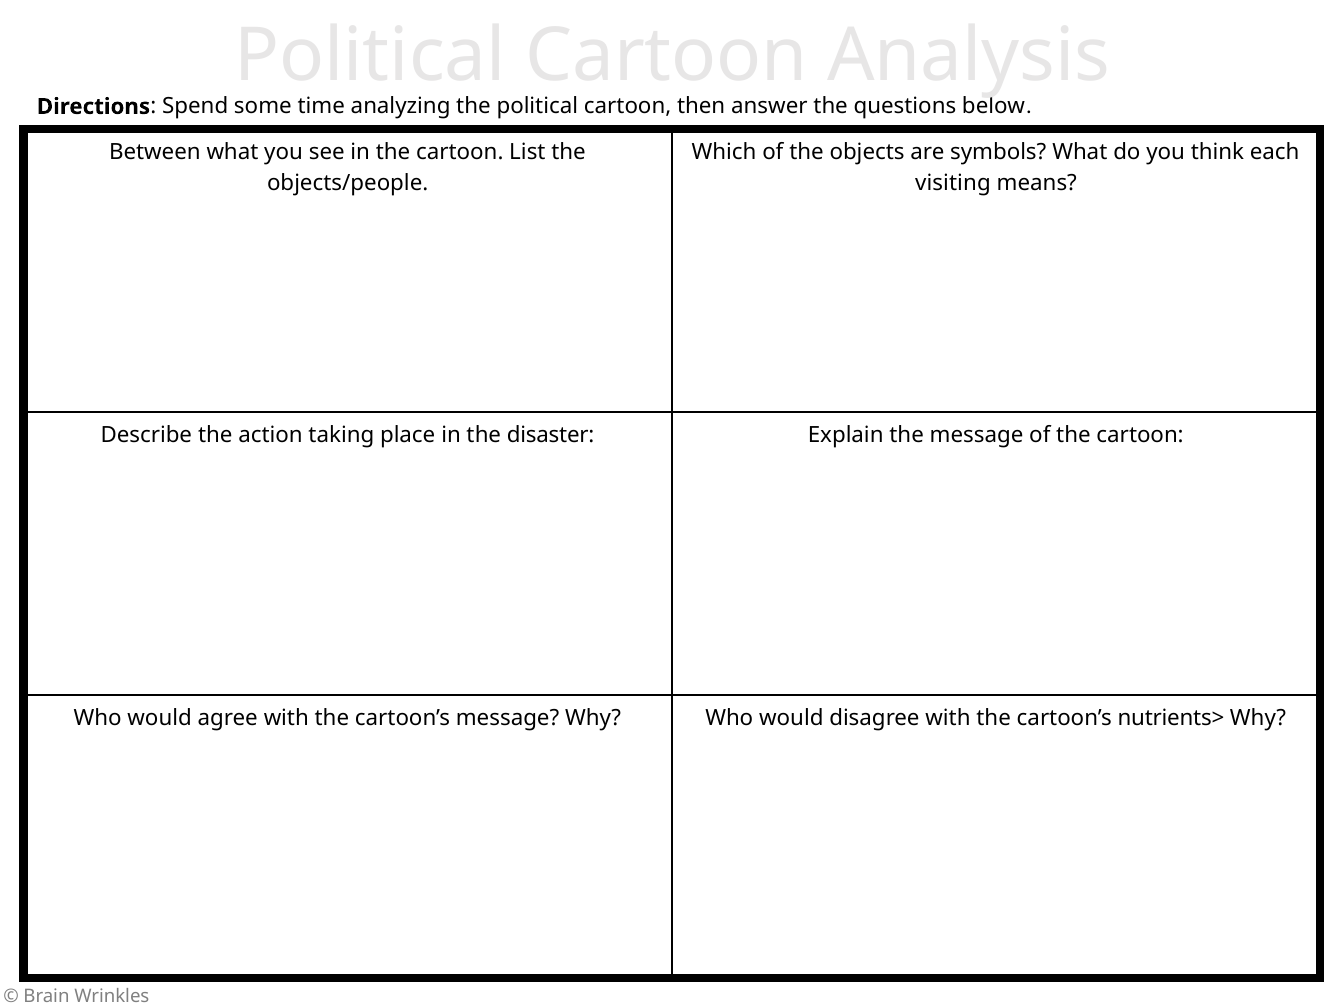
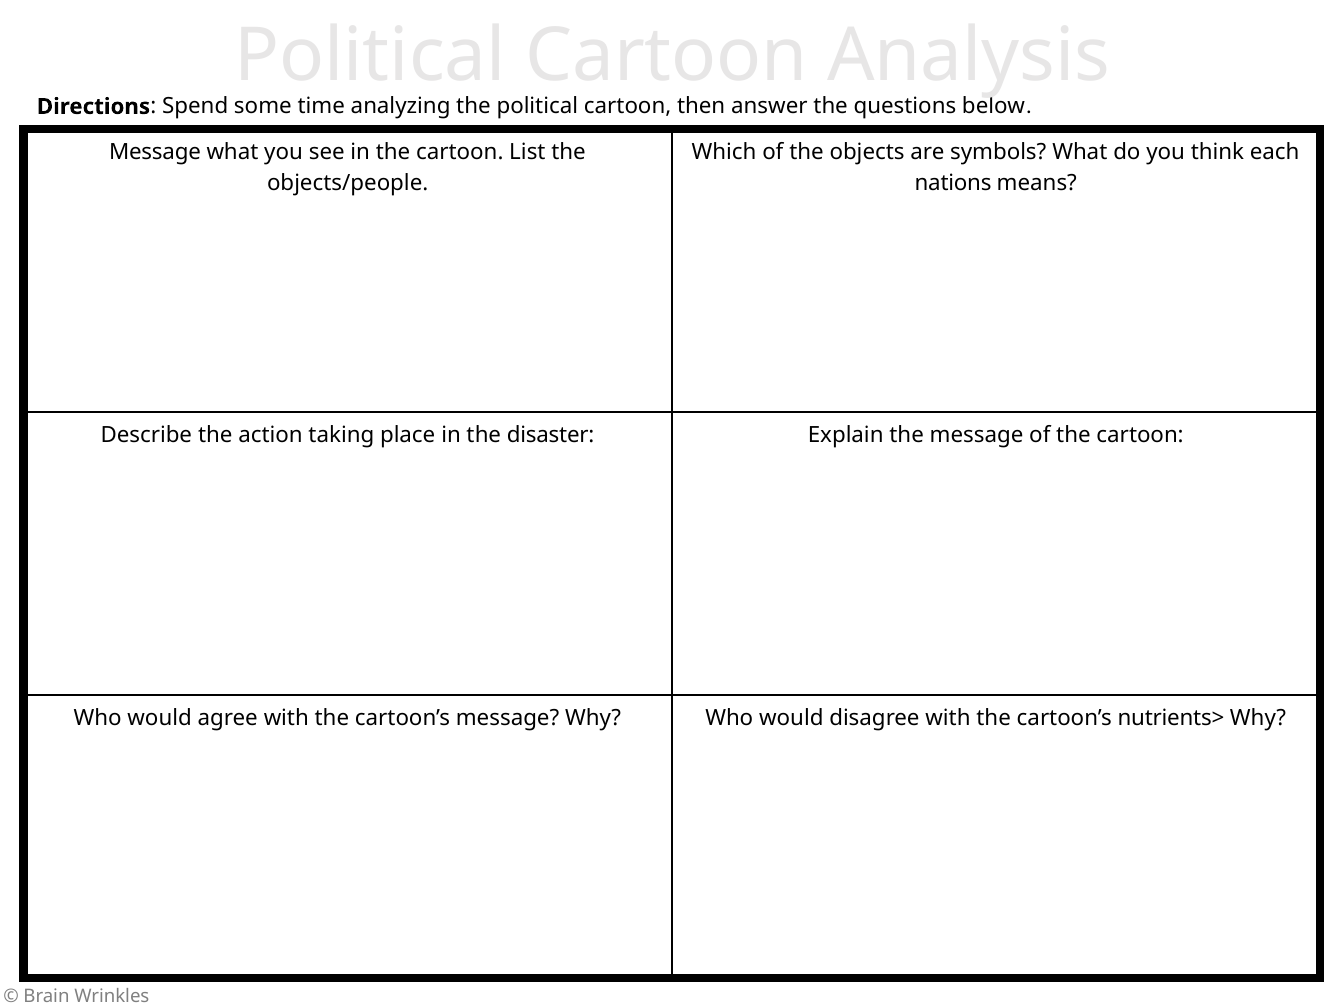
Between at (155, 152): Between -> Message
visiting: visiting -> nations
